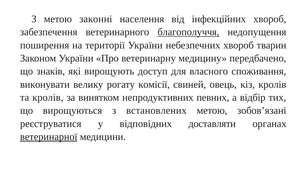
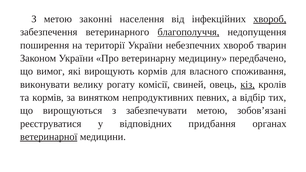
хвороб at (270, 19) underline: none -> present
знаків: знаків -> вимог
вирощують доступ: доступ -> кормів
кіз underline: none -> present
та кролів: кролів -> кормів
встановлених: встановлених -> забезпечувати
доставляти: доставляти -> придбання
